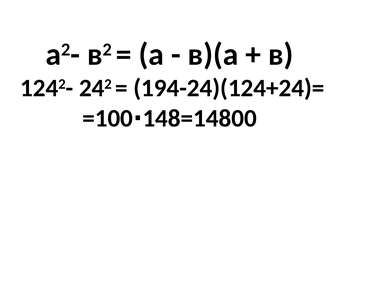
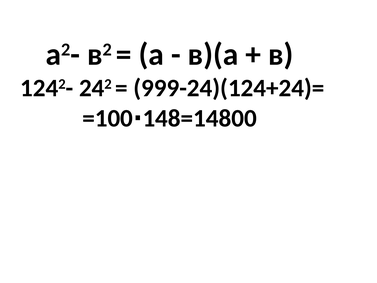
194-24)(124+24)=: 194-24)(124+24)= -> 999-24)(124+24)=
